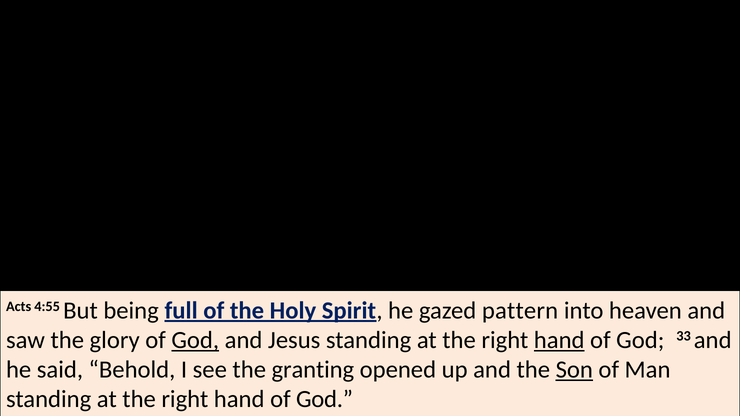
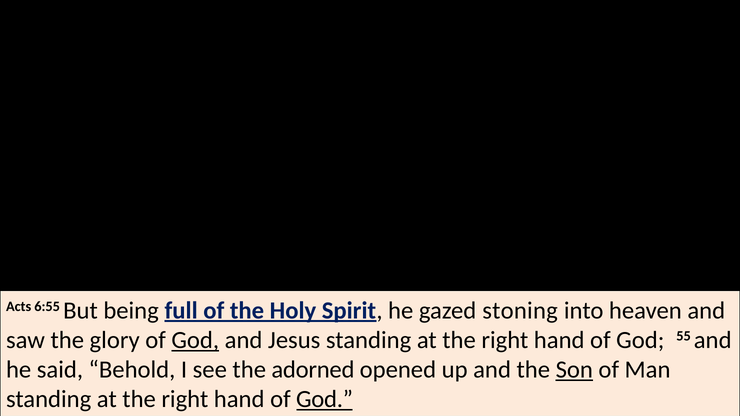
4:55: 4:55 -> 6:55
pattern: pattern -> stoning
hand at (559, 340) underline: present -> none
33: 33 -> 55
granting: granting -> adorned
God at (325, 399) underline: none -> present
